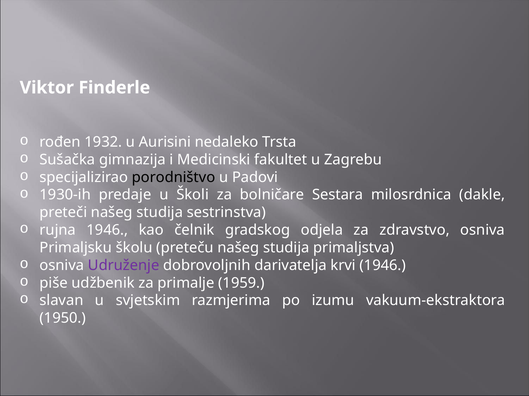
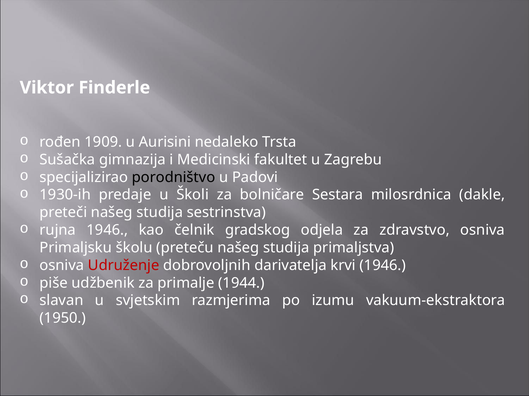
1932: 1932 -> 1909
Udruženje colour: purple -> red
1959: 1959 -> 1944
